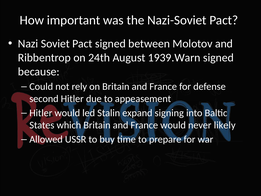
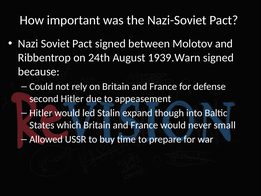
signing: signing -> though
likely: likely -> small
